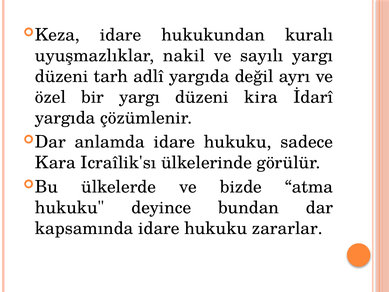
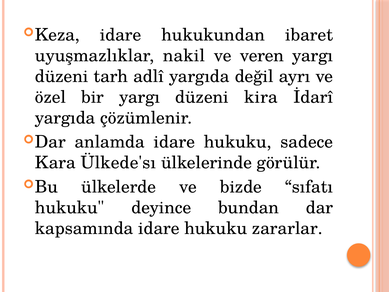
kuralı: kuralı -> ibaret
sayılı: sayılı -> veren
Icraîlik'sı: Icraîlik'sı -> Ülkede'sı
atma: atma -> sıfatı
